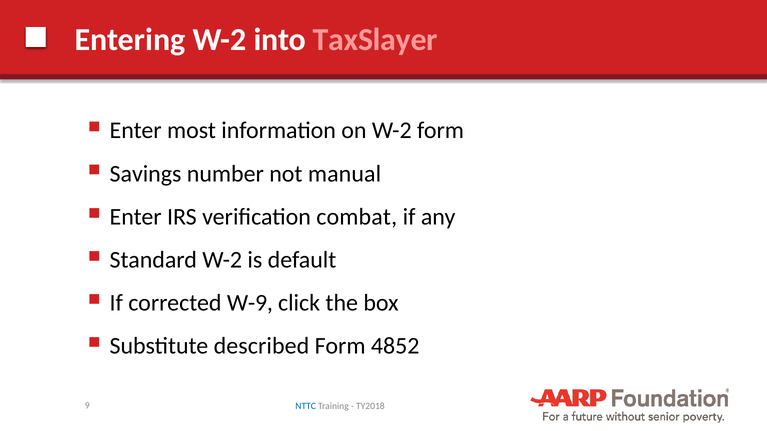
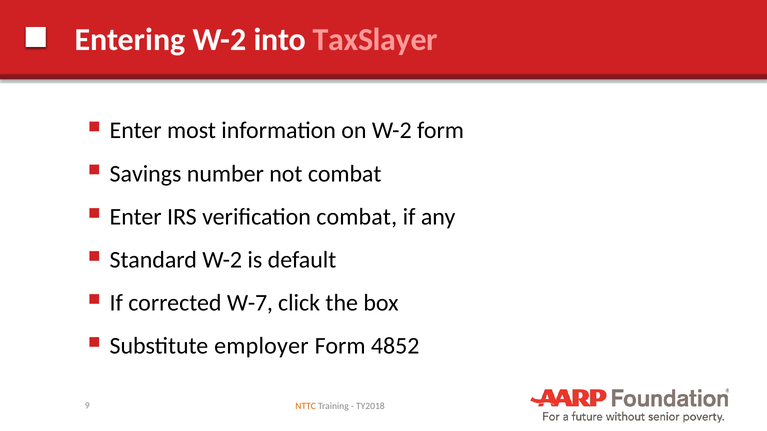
not manual: manual -> combat
W-9: W-9 -> W-7
described: described -> employer
NTTC colour: blue -> orange
